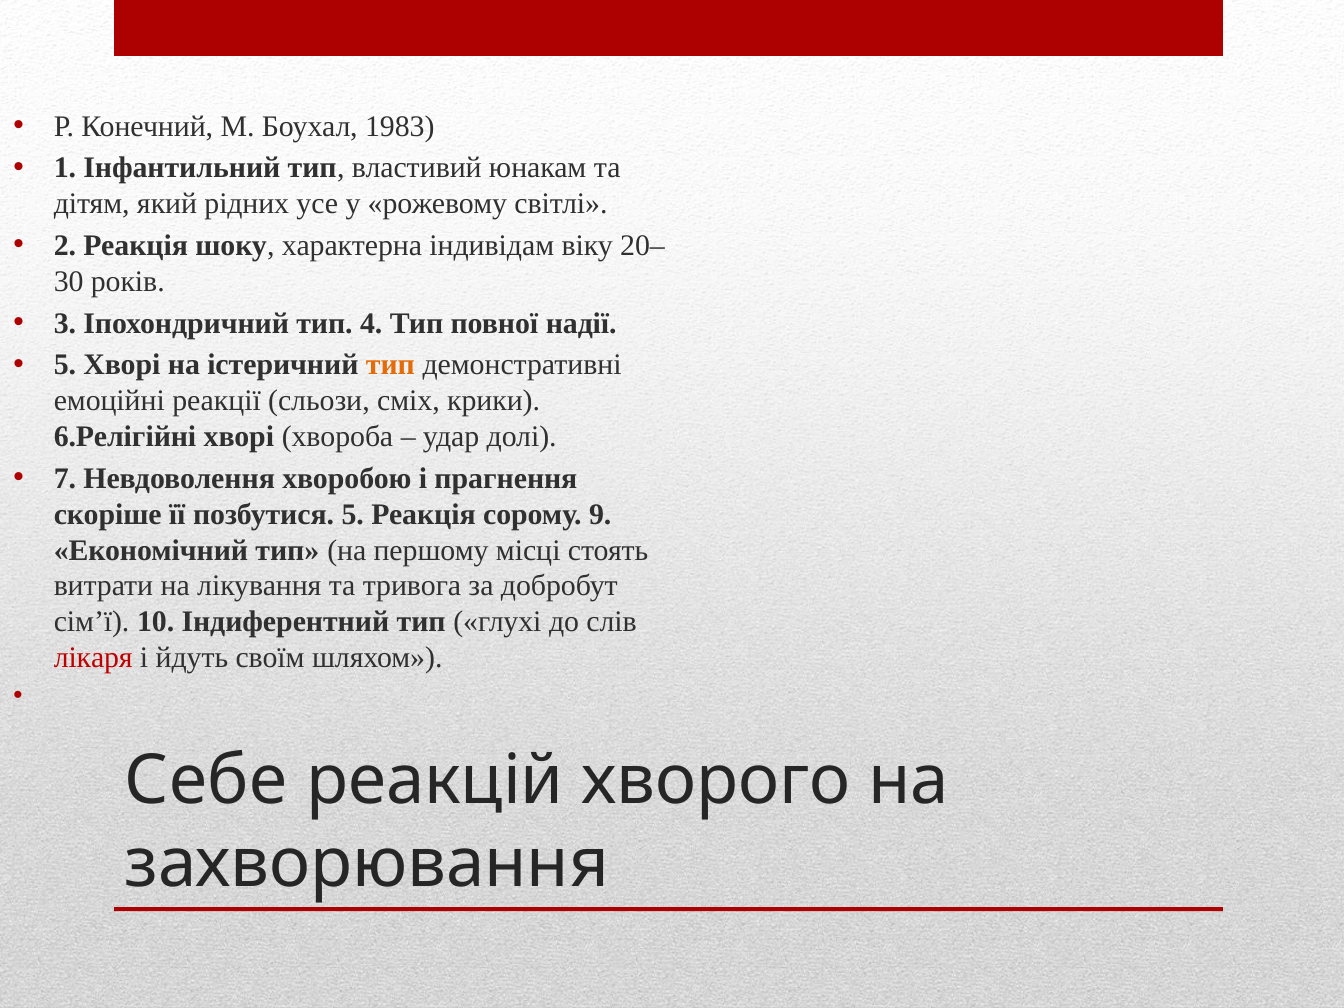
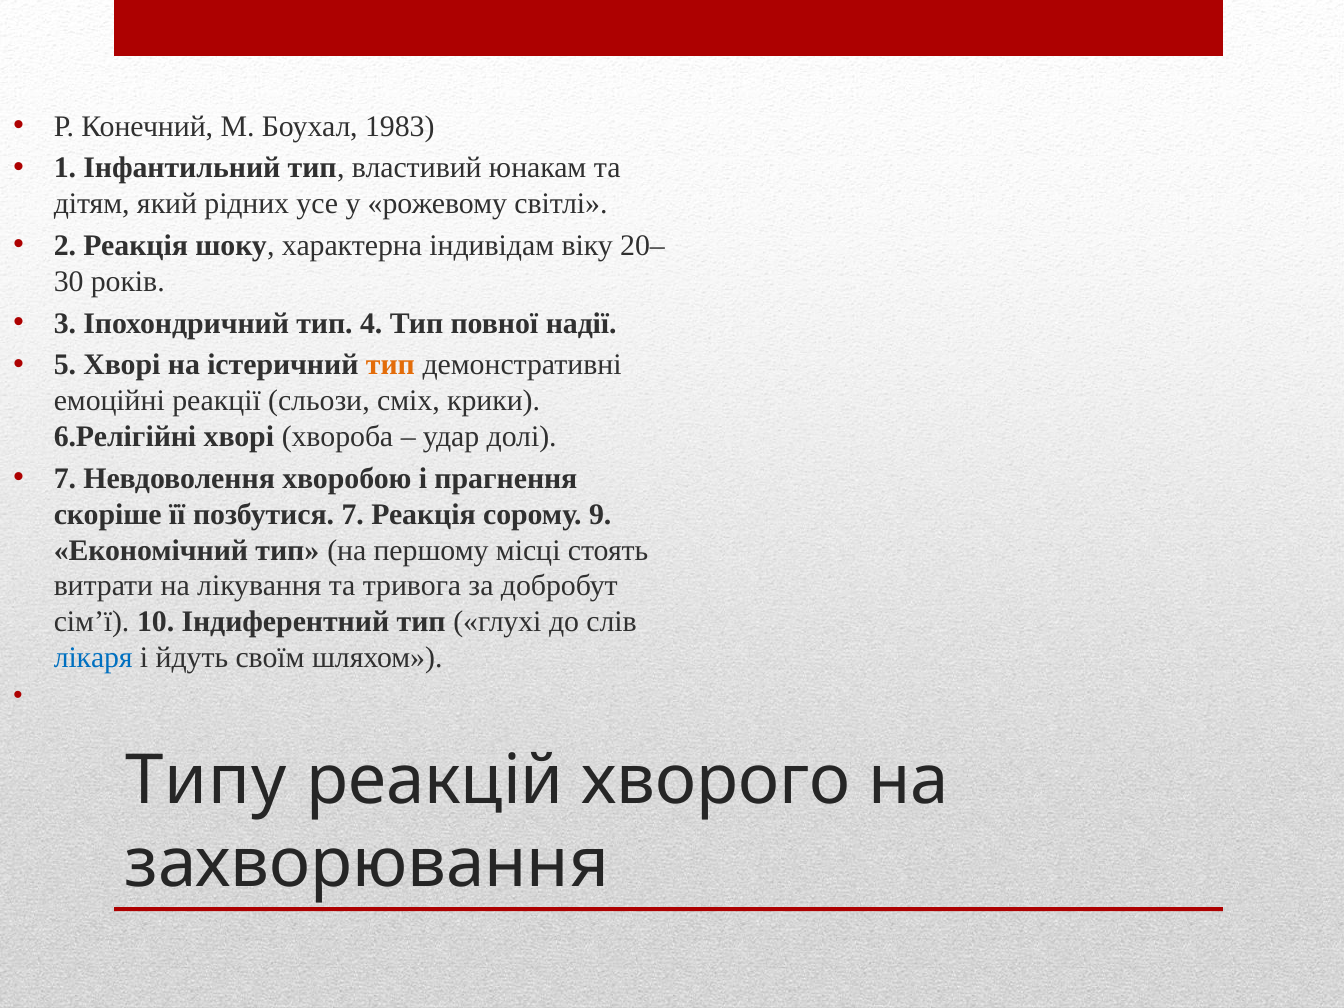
позбутися 5: 5 -> 7
лікаря colour: red -> blue
Себе: Себе -> Типу
